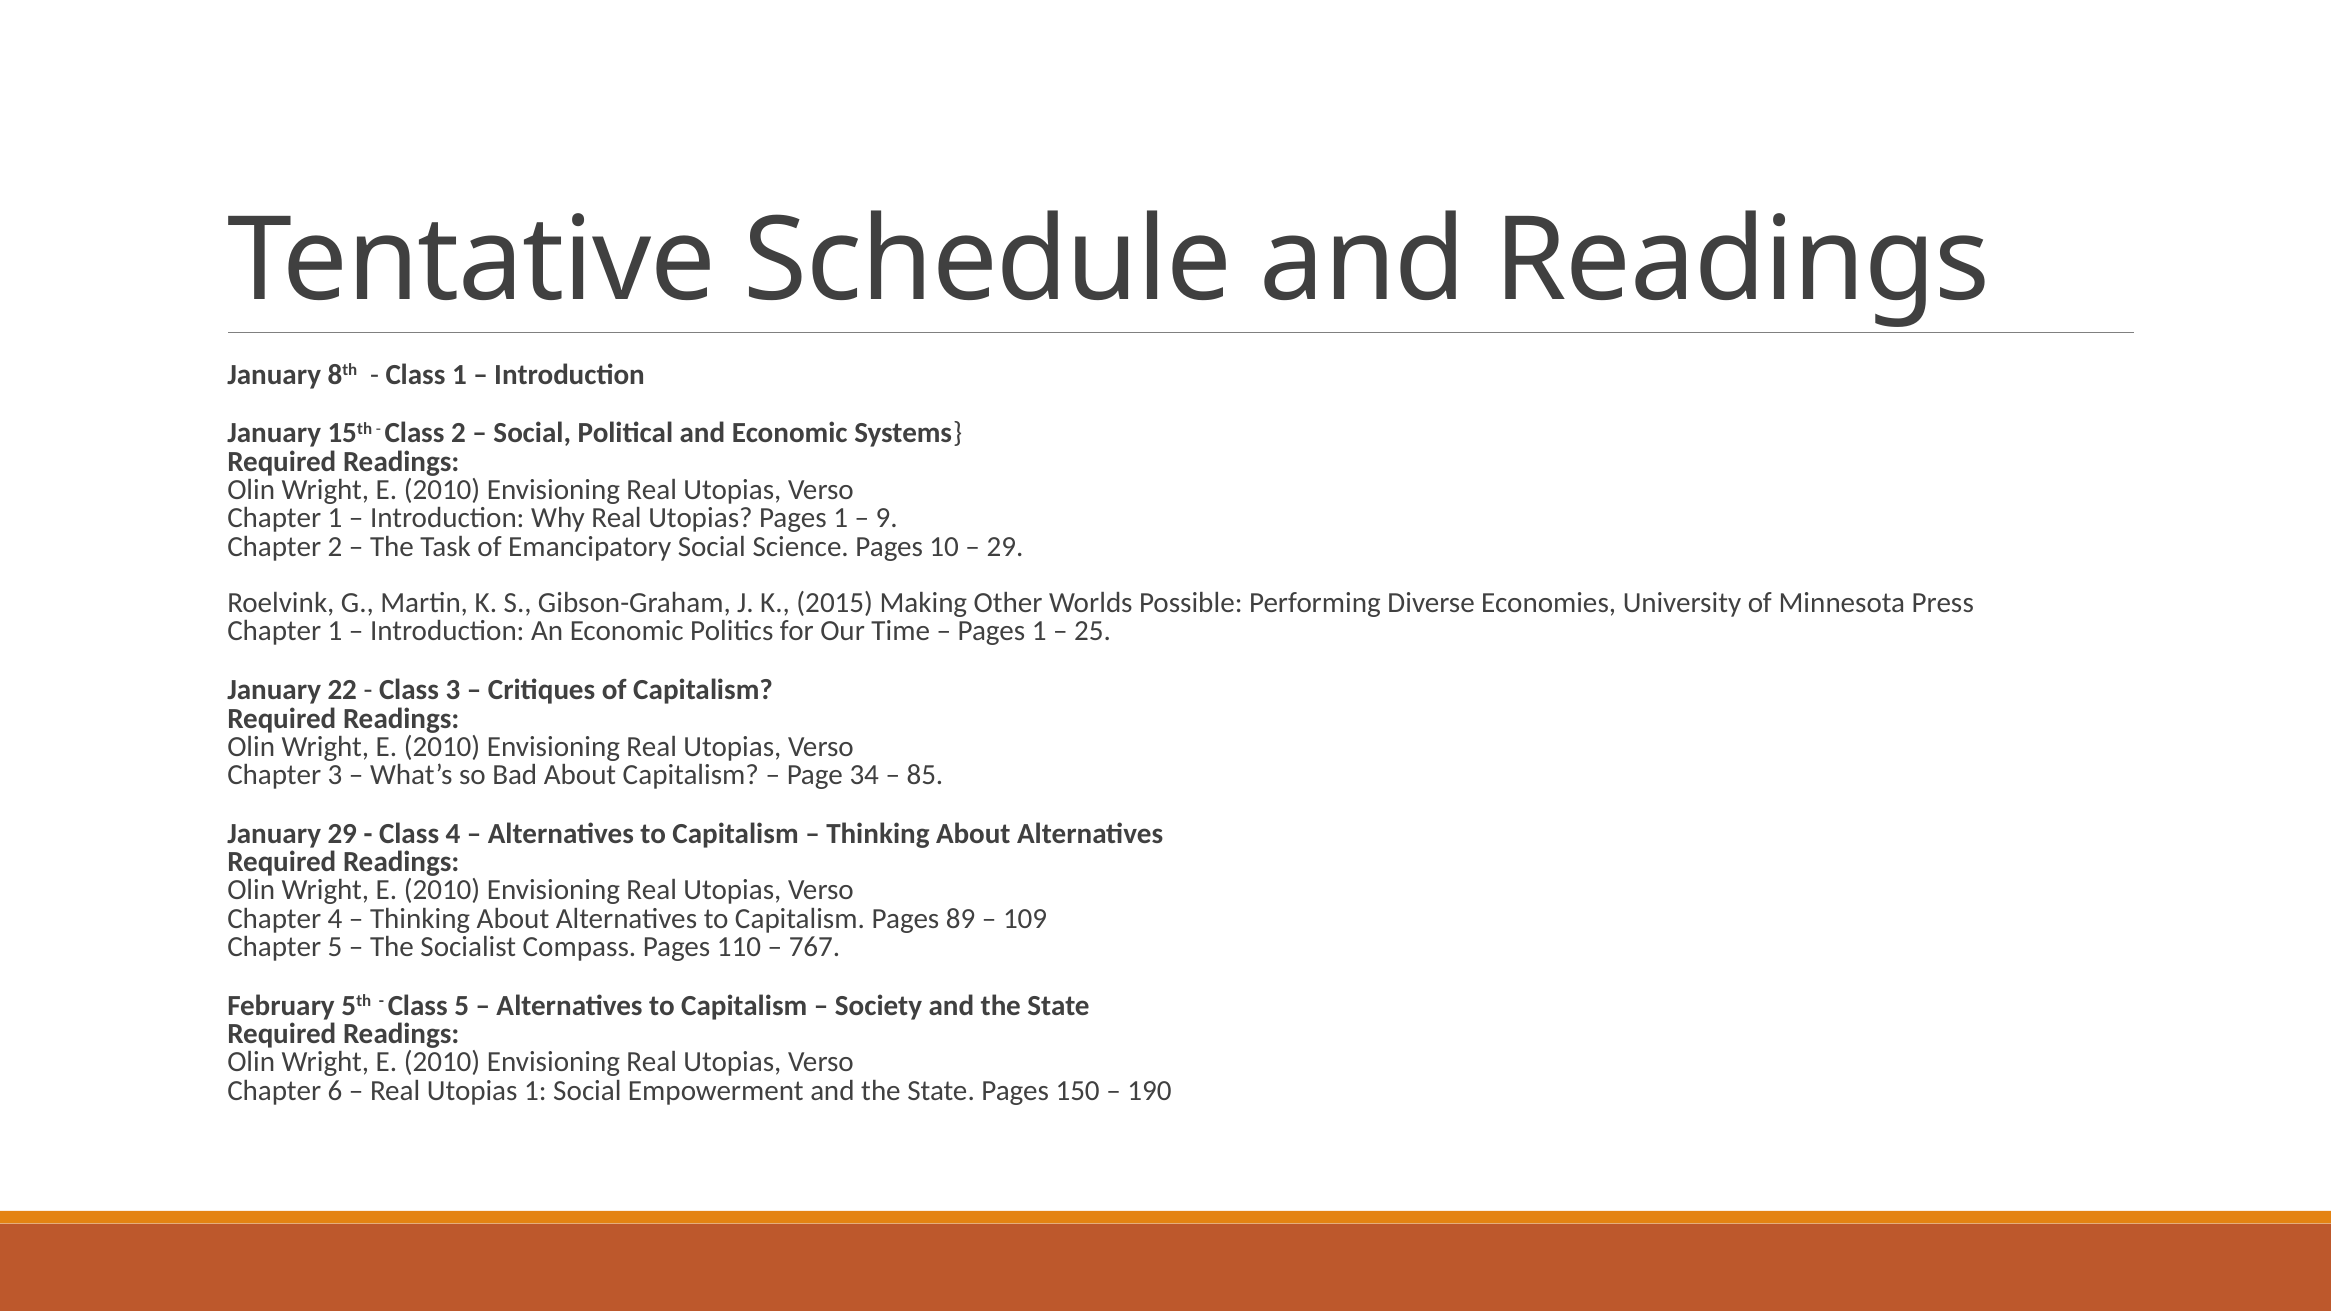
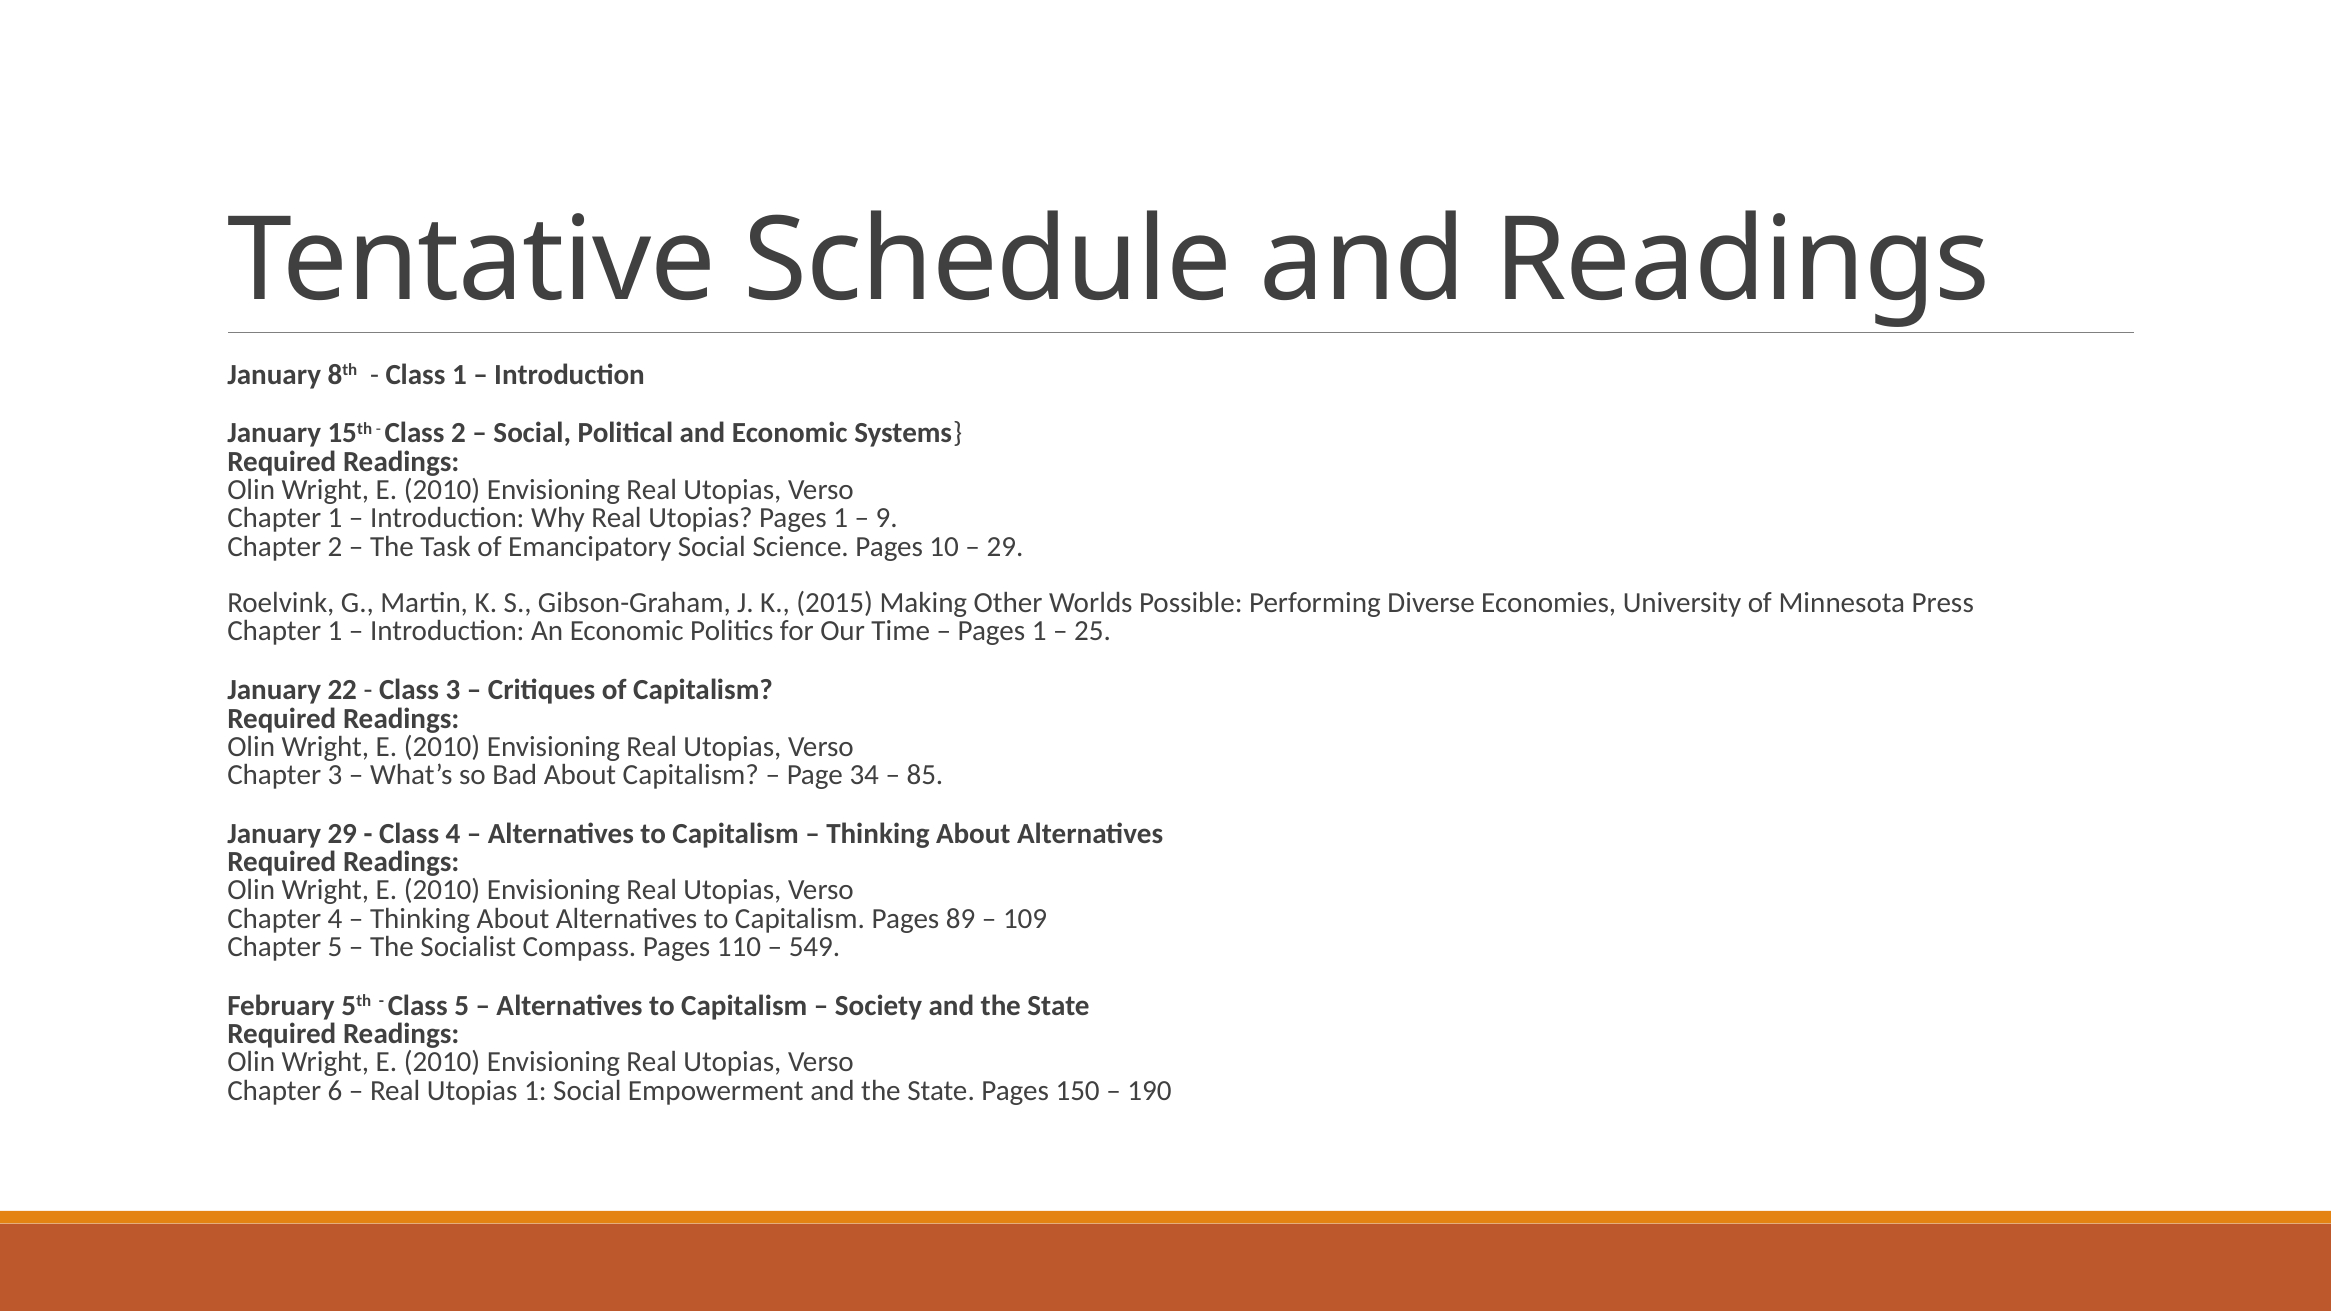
767: 767 -> 549
